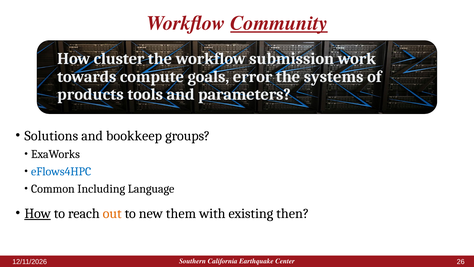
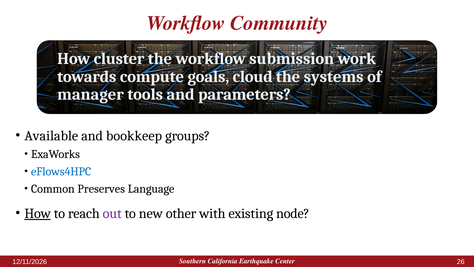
Community underline: present -> none
error: error -> cloud
products: products -> manager
Solutions: Solutions -> Available
Including: Including -> Preserves
out colour: orange -> purple
them: them -> other
then: then -> node
